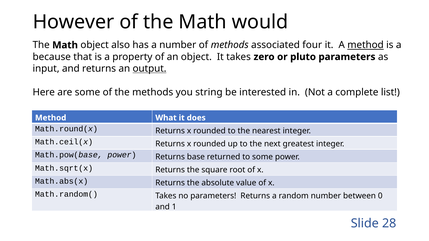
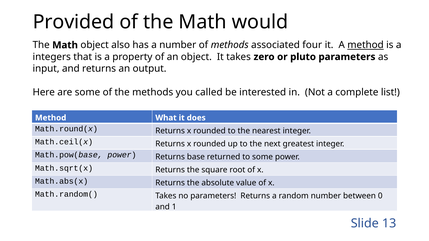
However: However -> Provided
because: because -> integers
output underline: present -> none
string: string -> called
28: 28 -> 13
